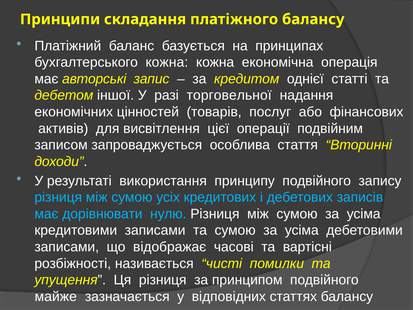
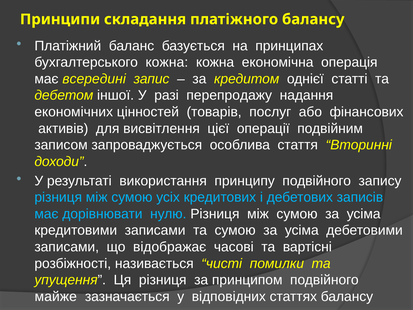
авторські: авторські -> всередині
торговельної: торговельної -> перепродажу
